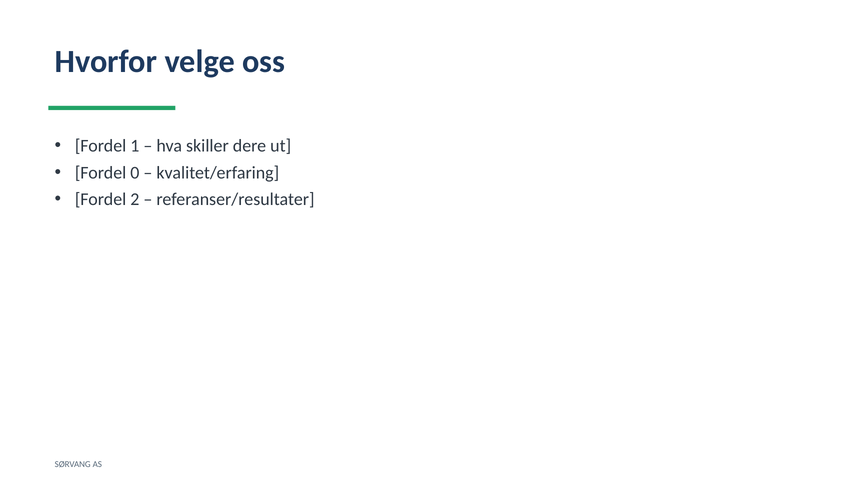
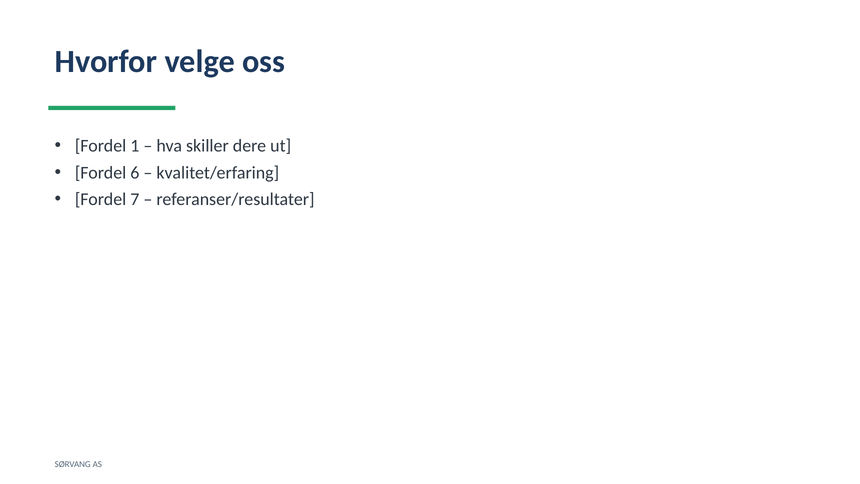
0: 0 -> 6
2: 2 -> 7
